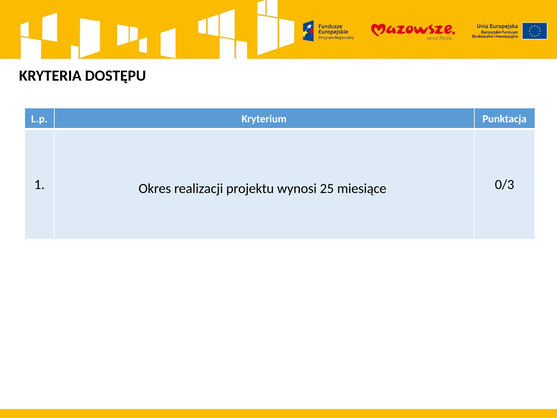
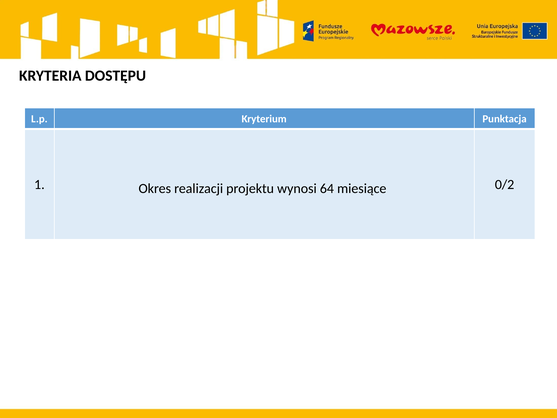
25: 25 -> 64
0/3: 0/3 -> 0/2
